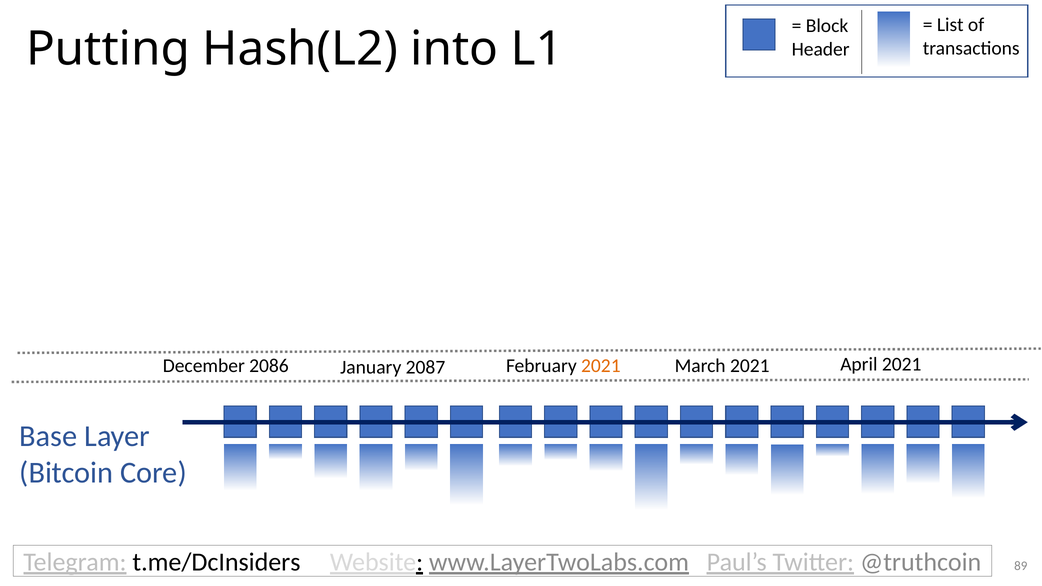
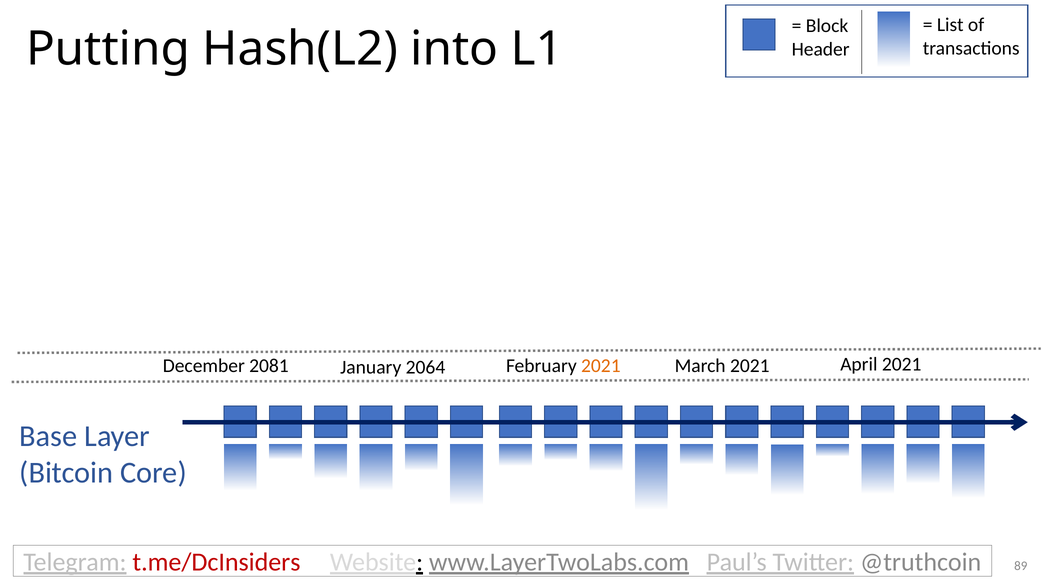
2086: 2086 -> 2081
2087: 2087 -> 2064
t.me/DcInsiders colour: black -> red
